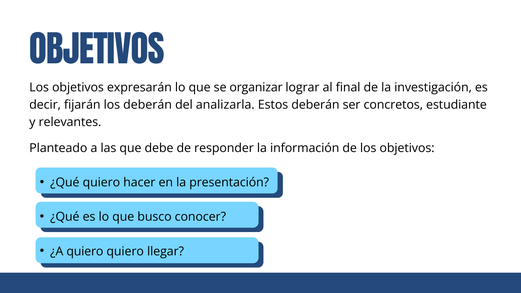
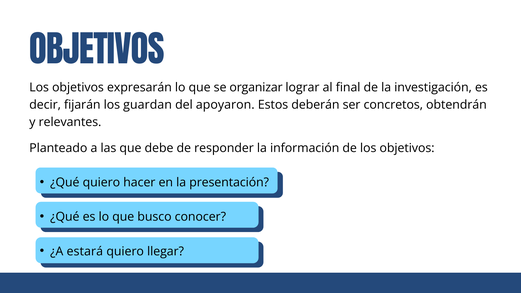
los deberán: deberán -> guardan
analizarla: analizarla -> apoyaron
estudiante: estudiante -> obtendrán
¿A quiero: quiero -> estará
